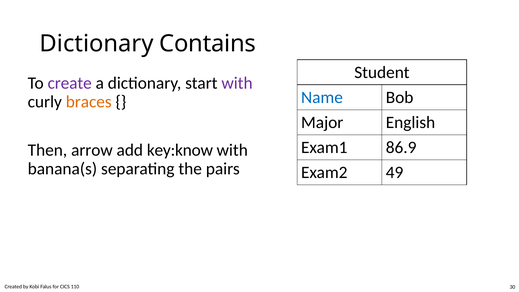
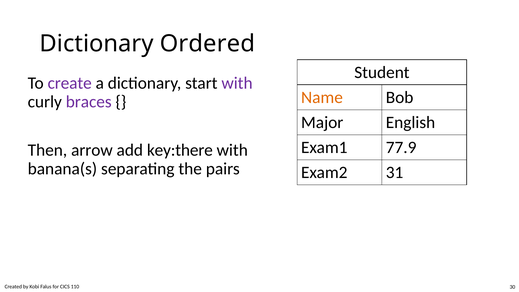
Contains: Contains -> Ordered
Name colour: blue -> orange
braces colour: orange -> purple
86.9: 86.9 -> 77.9
key:know: key:know -> key:there
49: 49 -> 31
